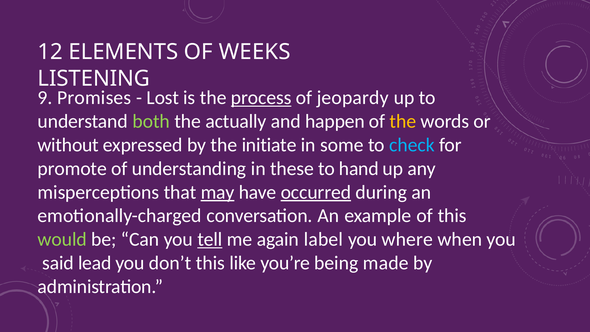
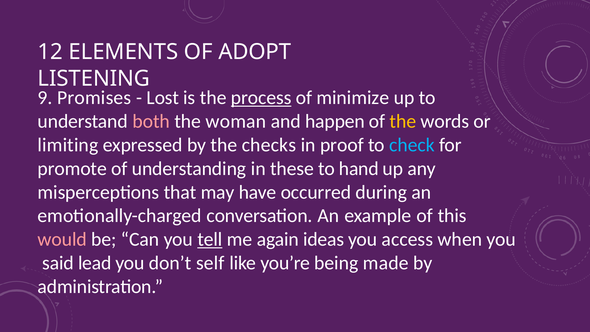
WEEKS: WEEKS -> ADOPT
jeopardy: jeopardy -> minimize
both colour: light green -> pink
actually: actually -> woman
without: without -> limiting
initiate: initiate -> checks
some: some -> proof
may underline: present -> none
occurred underline: present -> none
would colour: light green -> pink
label: label -> ideas
where: where -> access
don’t this: this -> self
